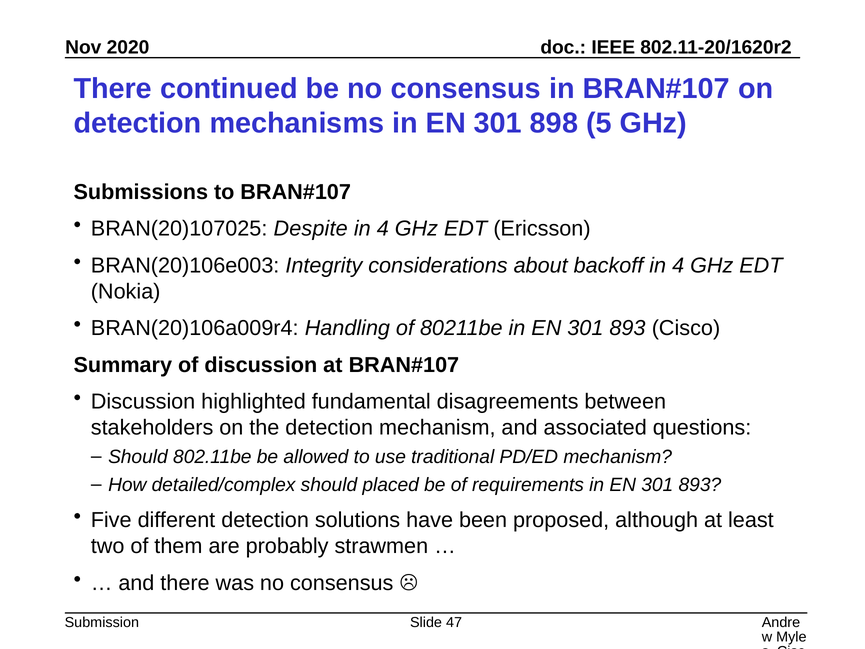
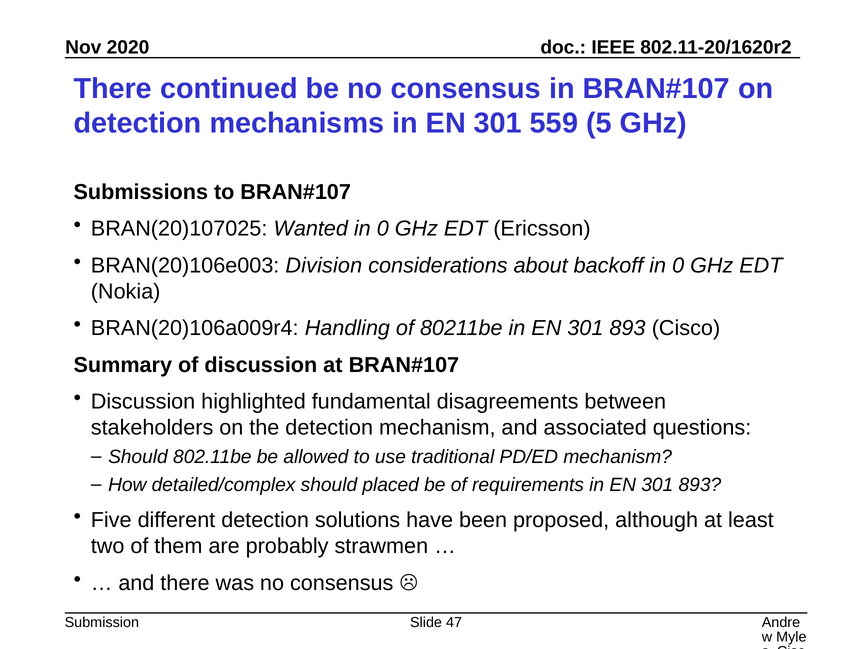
898: 898 -> 559
Despite: Despite -> Wanted
4 at (383, 229): 4 -> 0
Integrity: Integrity -> Division
4 at (678, 265): 4 -> 0
